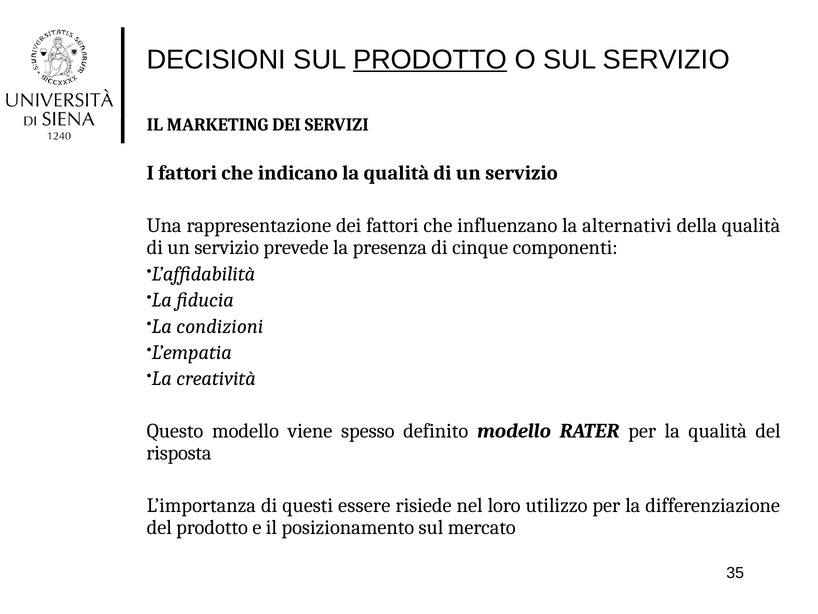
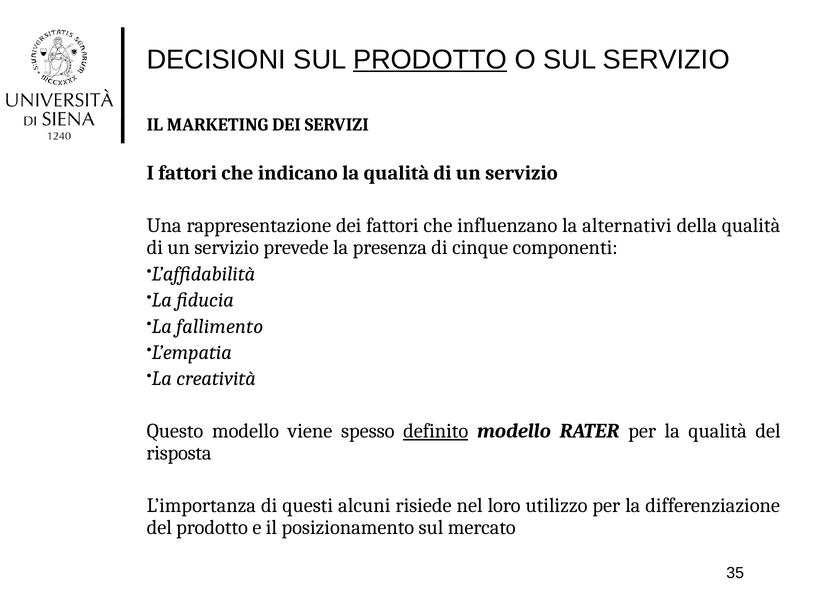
condizioni: condizioni -> fallimento
definito underline: none -> present
essere: essere -> alcuni
